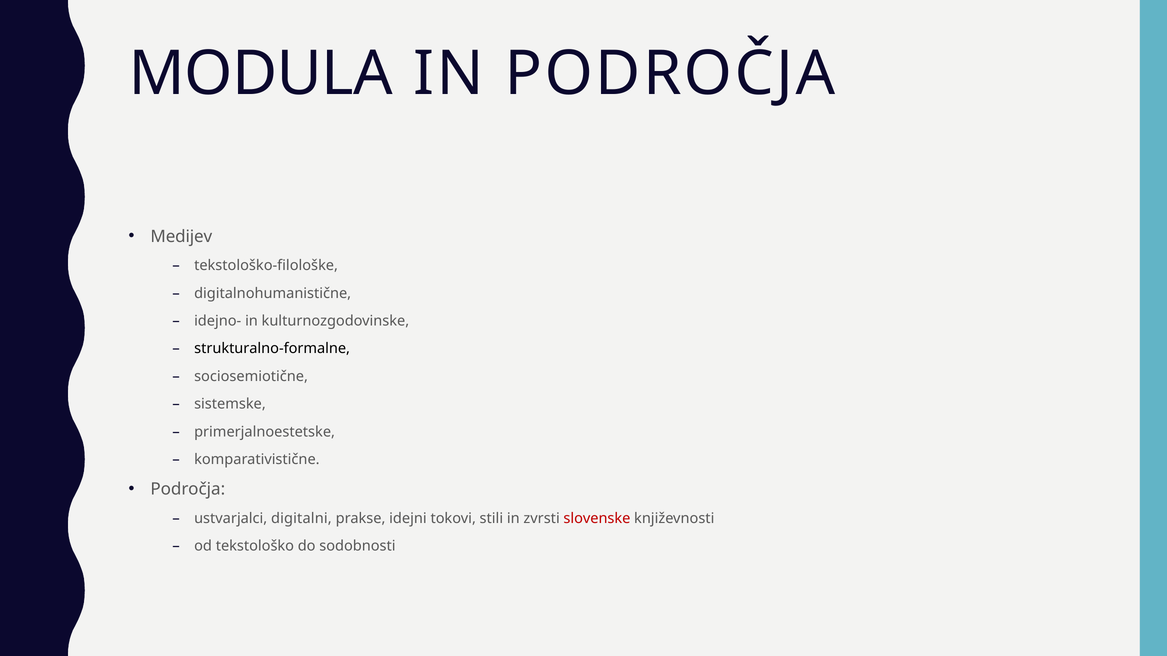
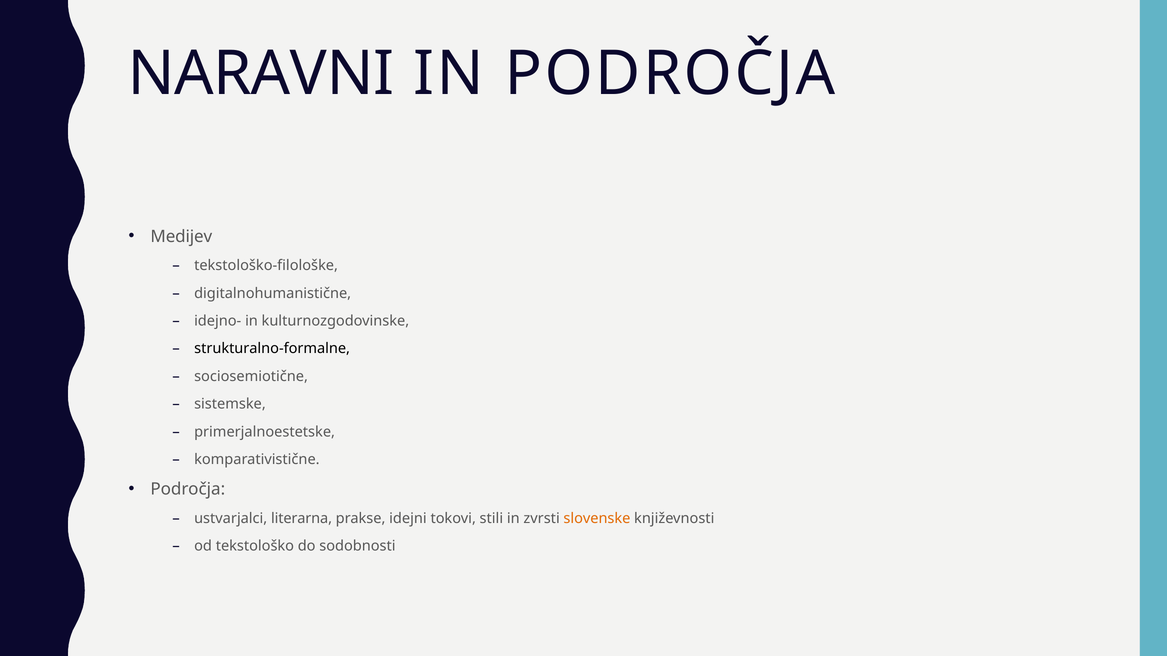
MODULA: MODULA -> NARAVNI
digitalni: digitalni -> literarna
slovenske colour: red -> orange
